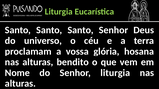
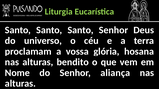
Senhor liturgia: liturgia -> aliança
